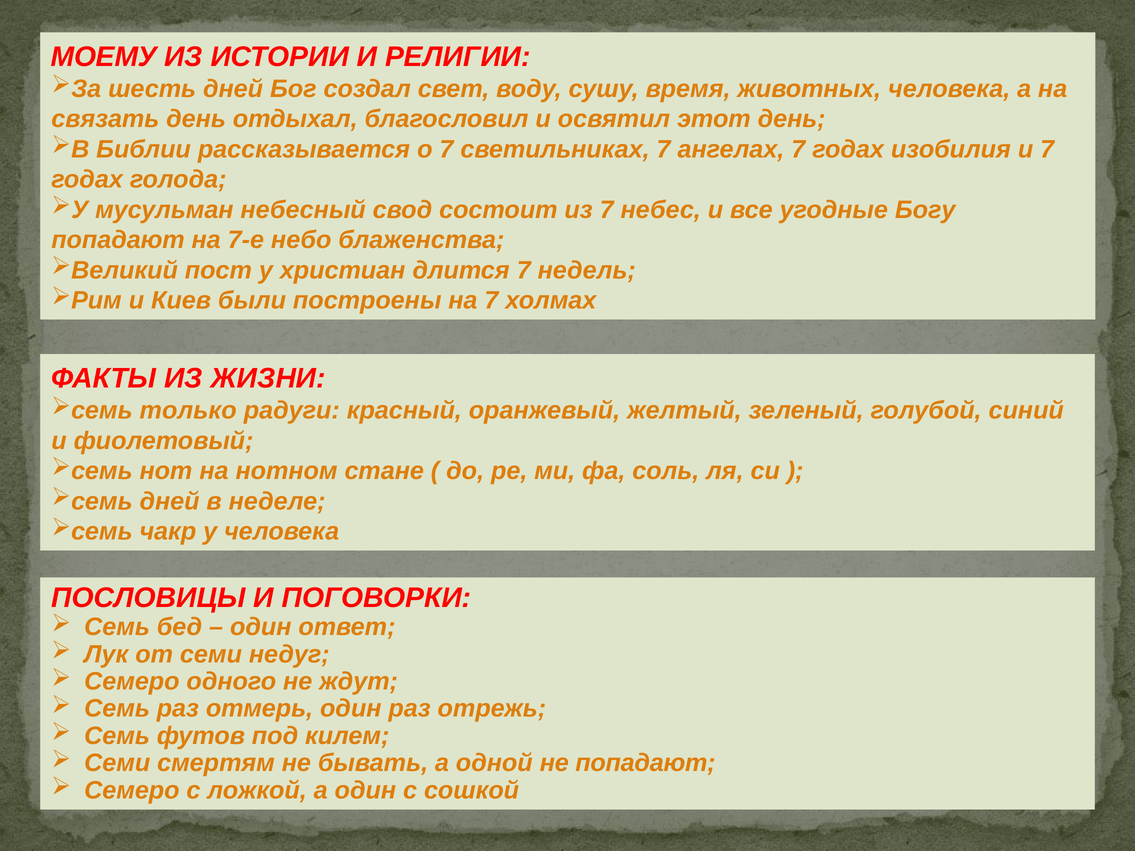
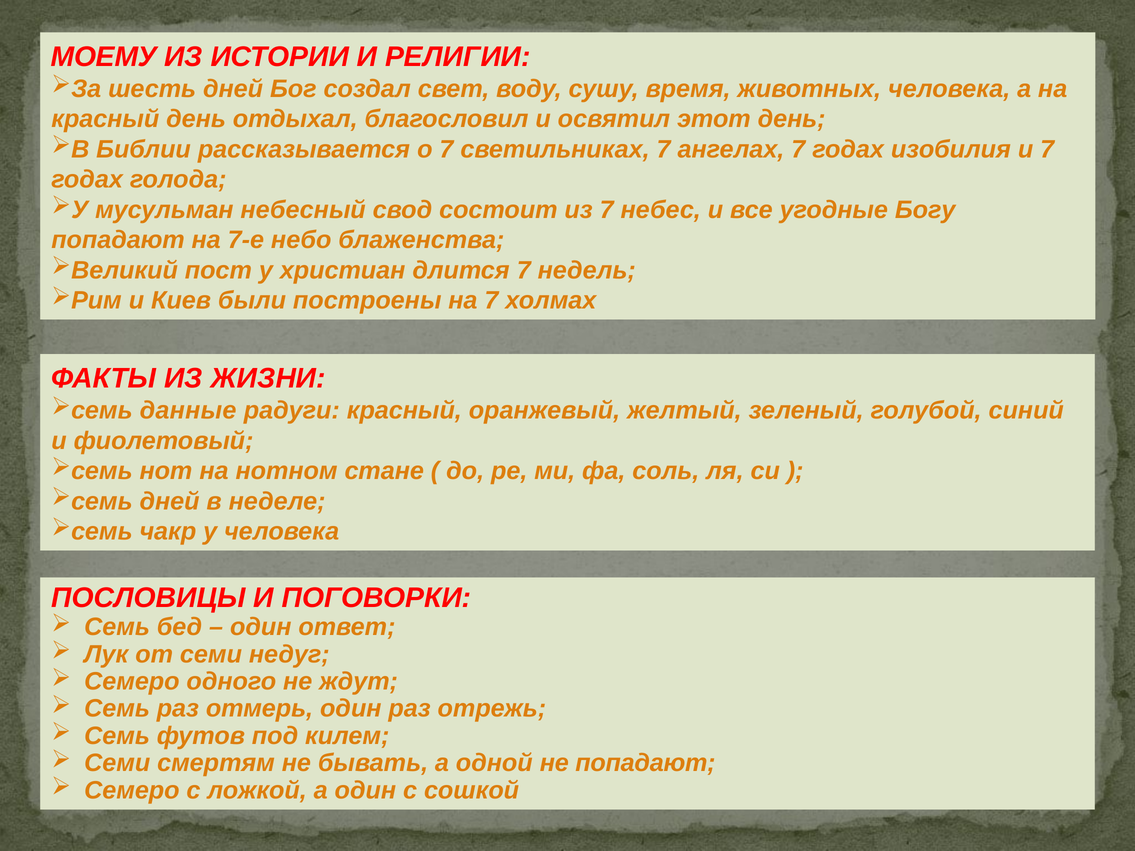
связать at (105, 119): связать -> красный
только: только -> данные
